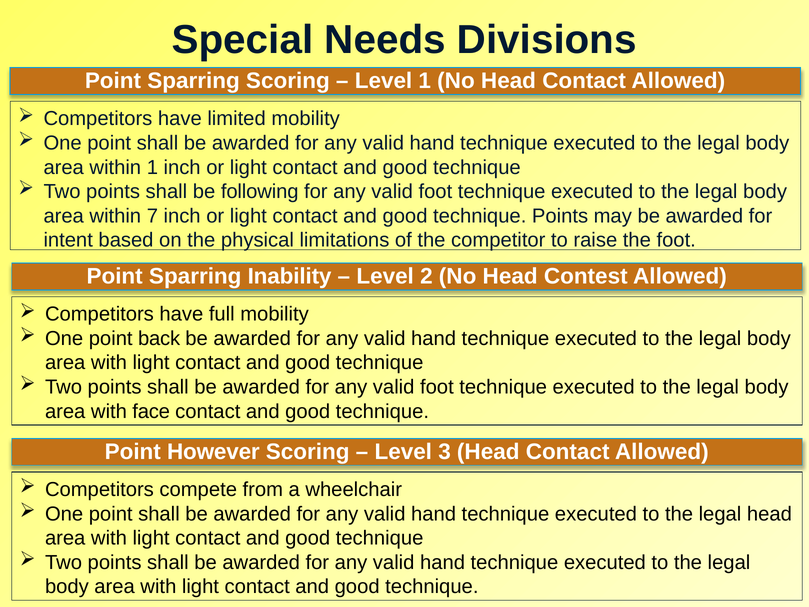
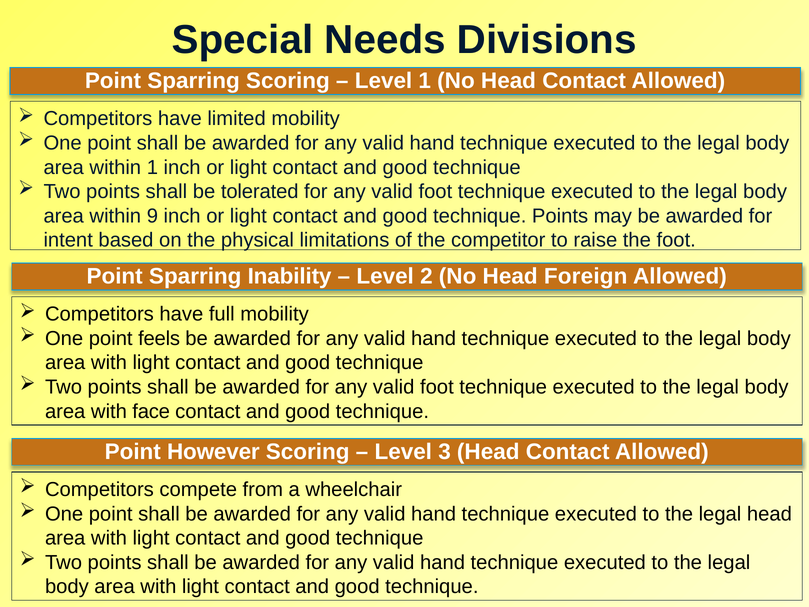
following: following -> tolerated
7: 7 -> 9
Contest: Contest -> Foreign
back: back -> feels
